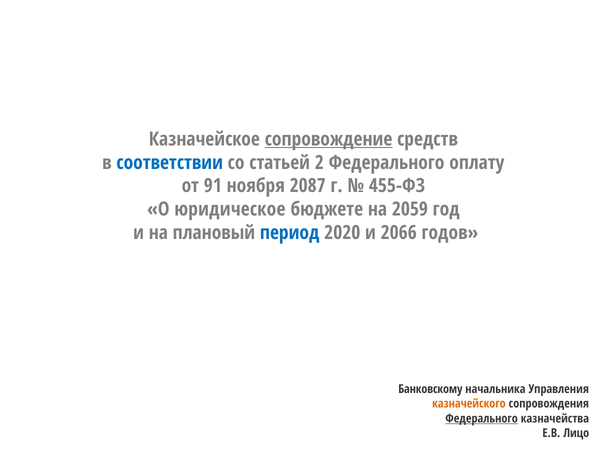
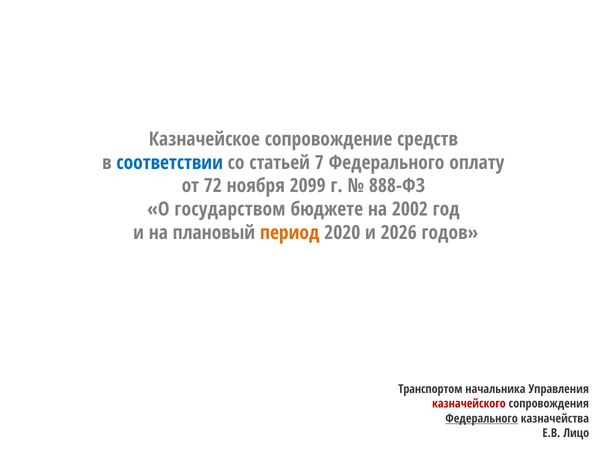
сопровождение underline: present -> none
2: 2 -> 7
91: 91 -> 72
2087: 2087 -> 2099
455-ФЗ: 455-ФЗ -> 888-ФЗ
юридическое: юридическое -> государством
2059: 2059 -> 2002
период colour: blue -> orange
2066: 2066 -> 2026
Банковскому: Банковскому -> Транспортом
казначейского colour: orange -> red
